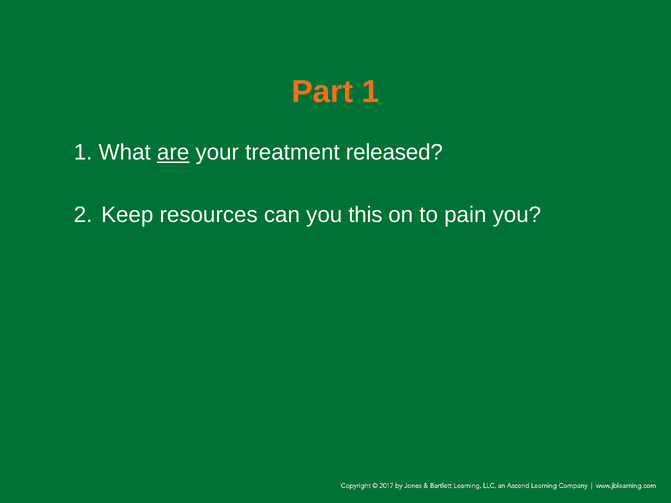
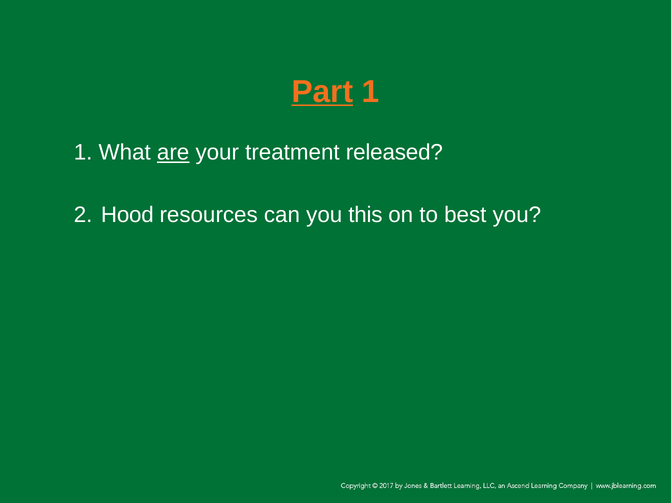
Part underline: none -> present
Keep: Keep -> Hood
pain: pain -> best
